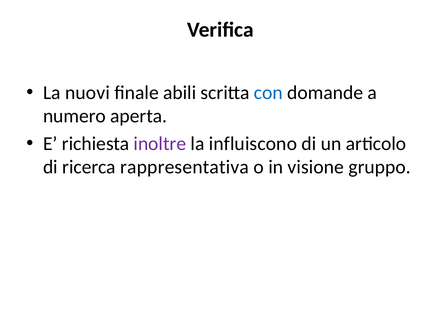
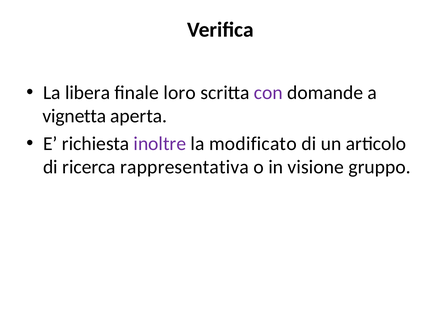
nuovi: nuovi -> libera
abili: abili -> loro
con colour: blue -> purple
numero: numero -> vignetta
influiscono: influiscono -> modificato
